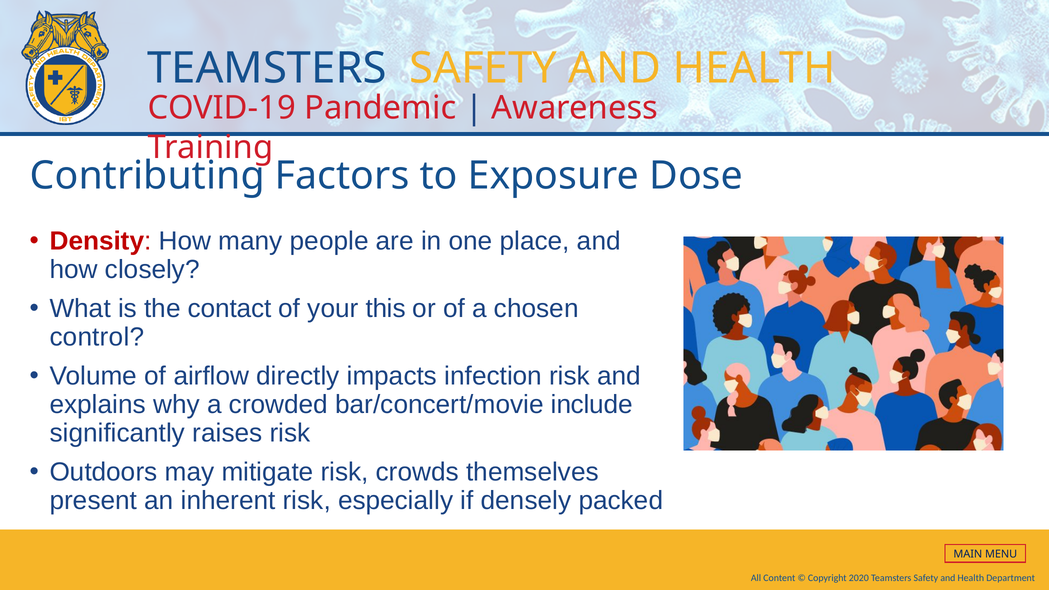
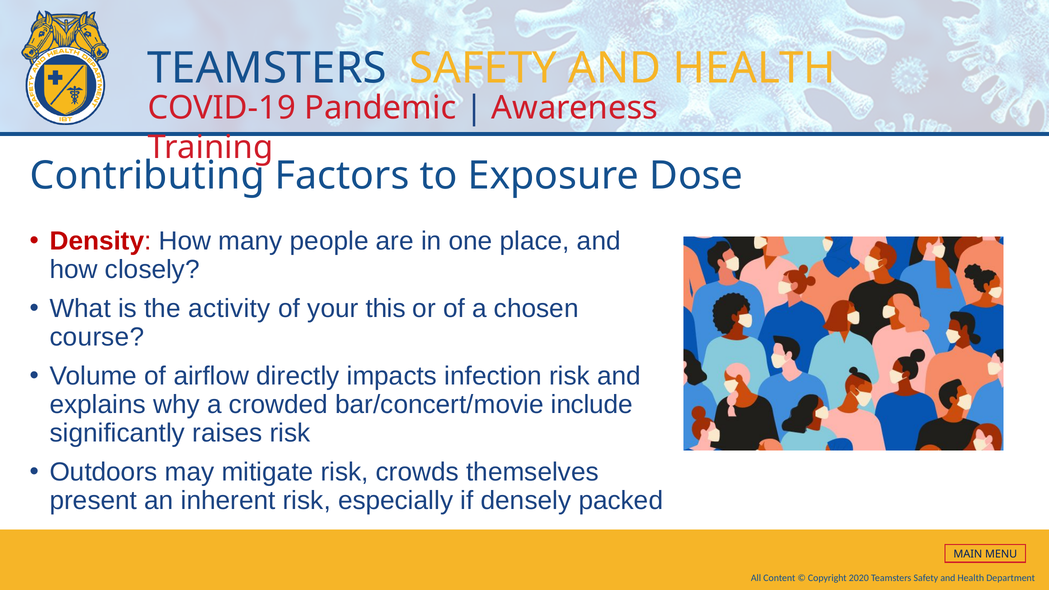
contact: contact -> activity
control: control -> course
